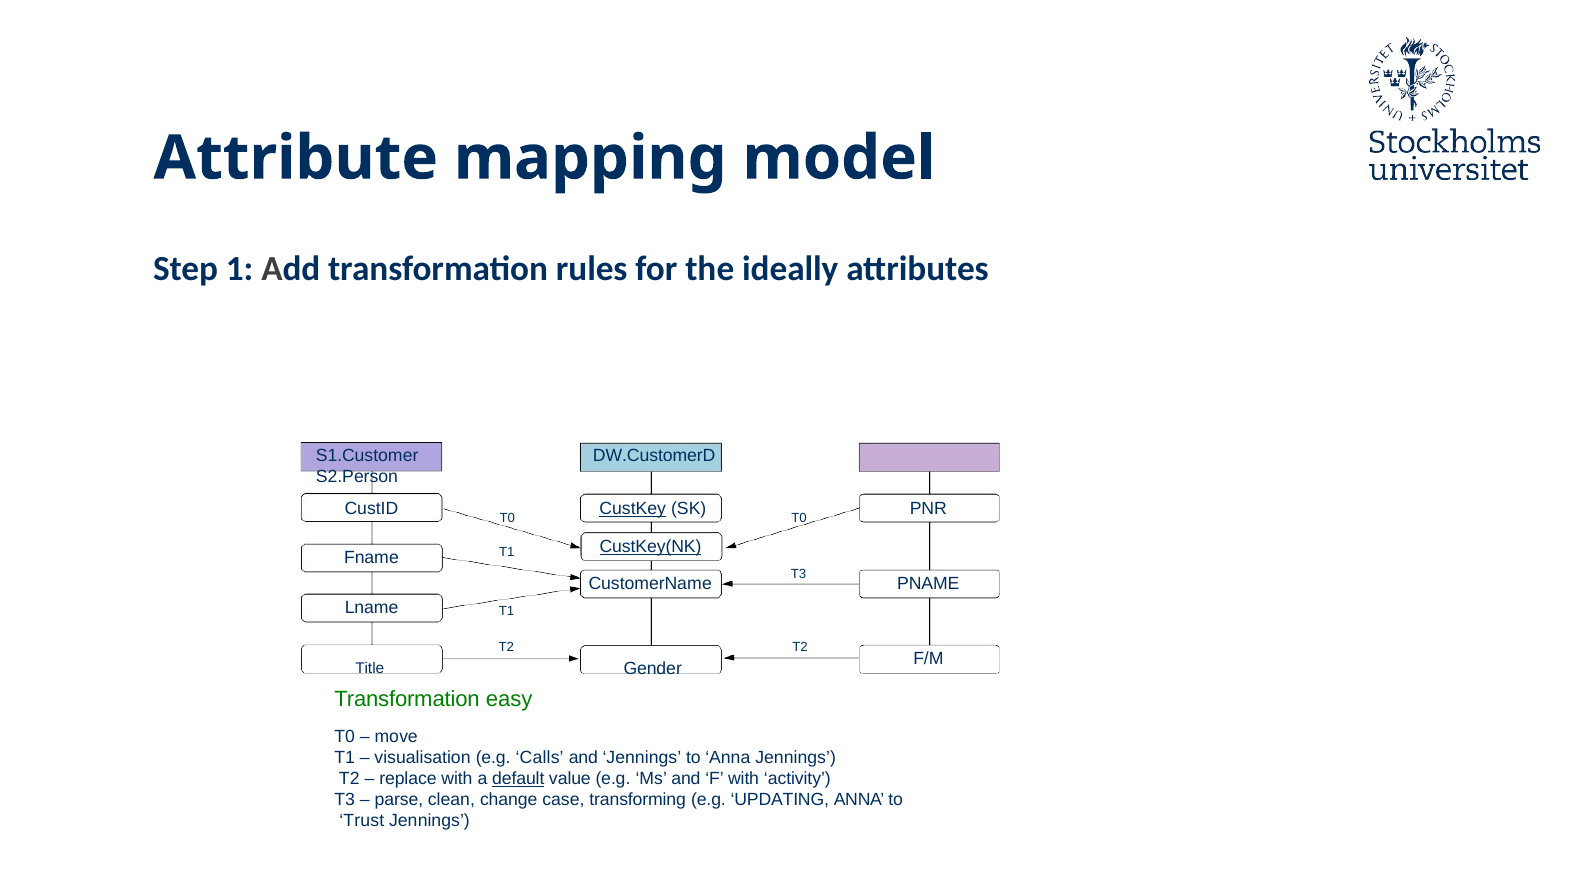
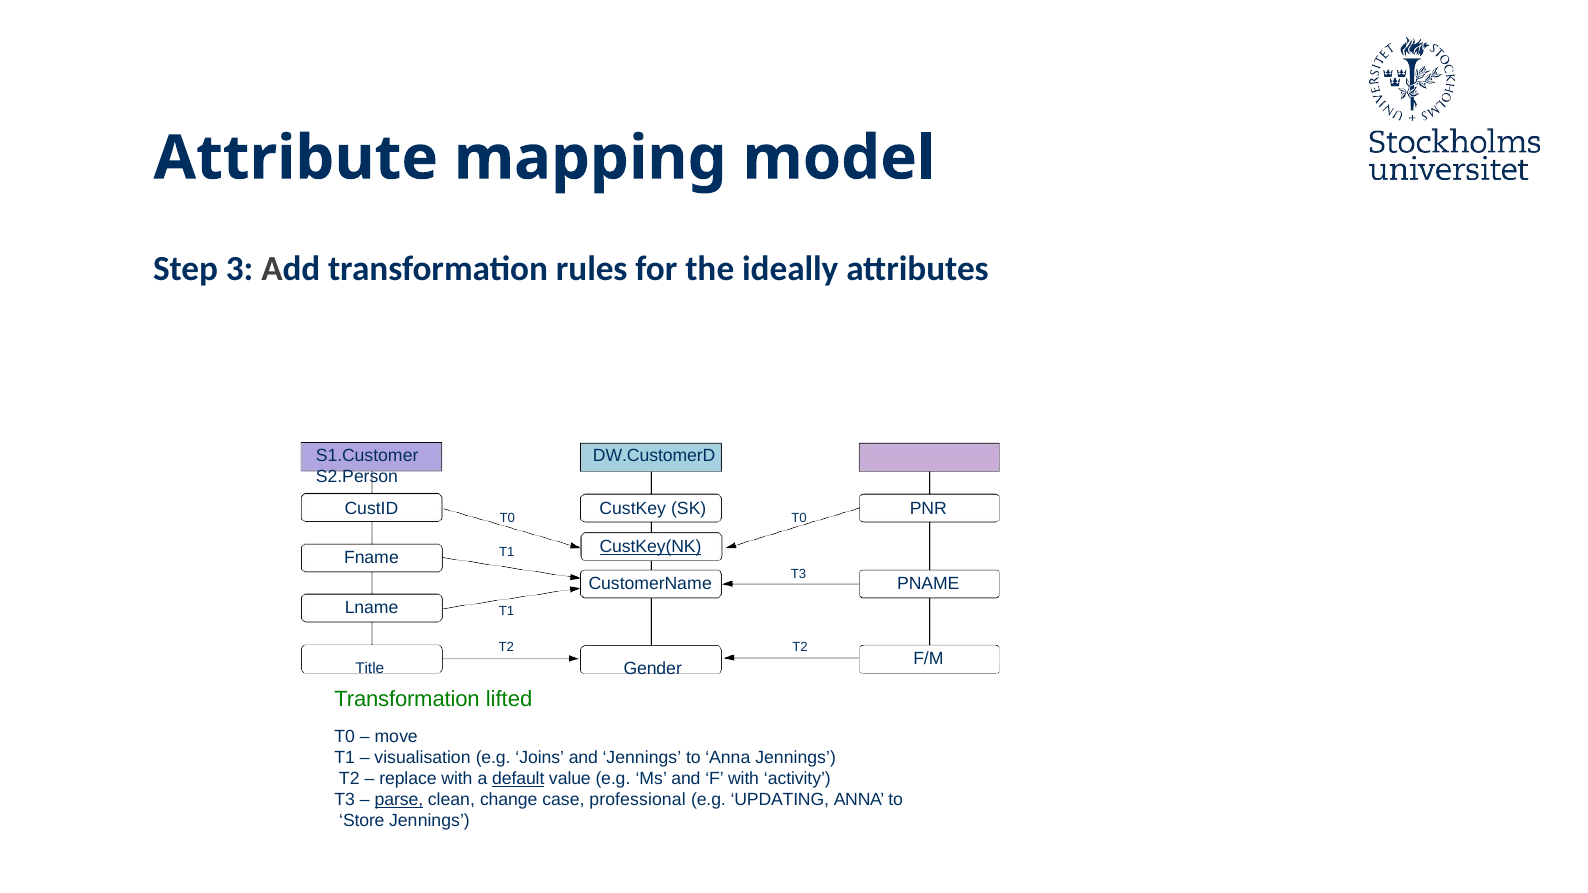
1: 1 -> 3
CustKey underline: present -> none
easy: easy -> lifted
Calls: Calls -> Joins
parse underline: none -> present
transforming: transforming -> professional
Trust: Trust -> Store
